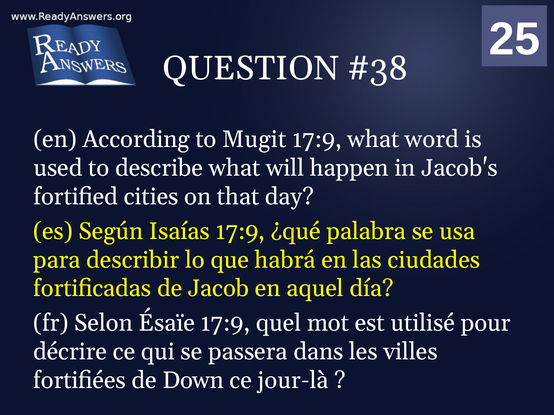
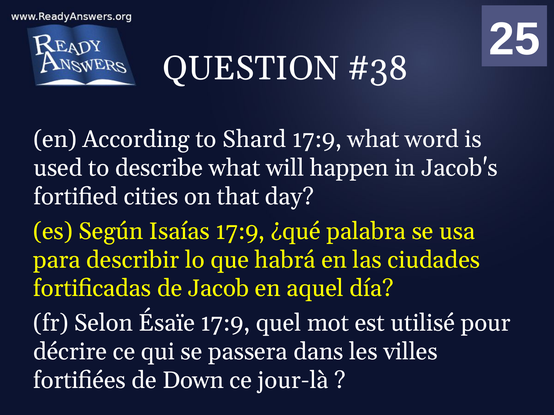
Mugit: Mugit -> Shard
